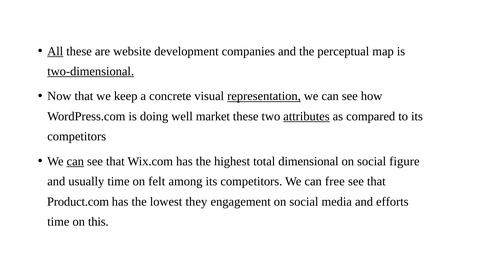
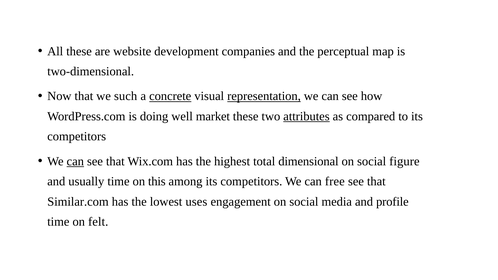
All underline: present -> none
two-dimensional underline: present -> none
keep: keep -> such
concrete underline: none -> present
felt: felt -> this
Product.com: Product.com -> Similar.com
they: they -> uses
efforts: efforts -> profile
this: this -> felt
